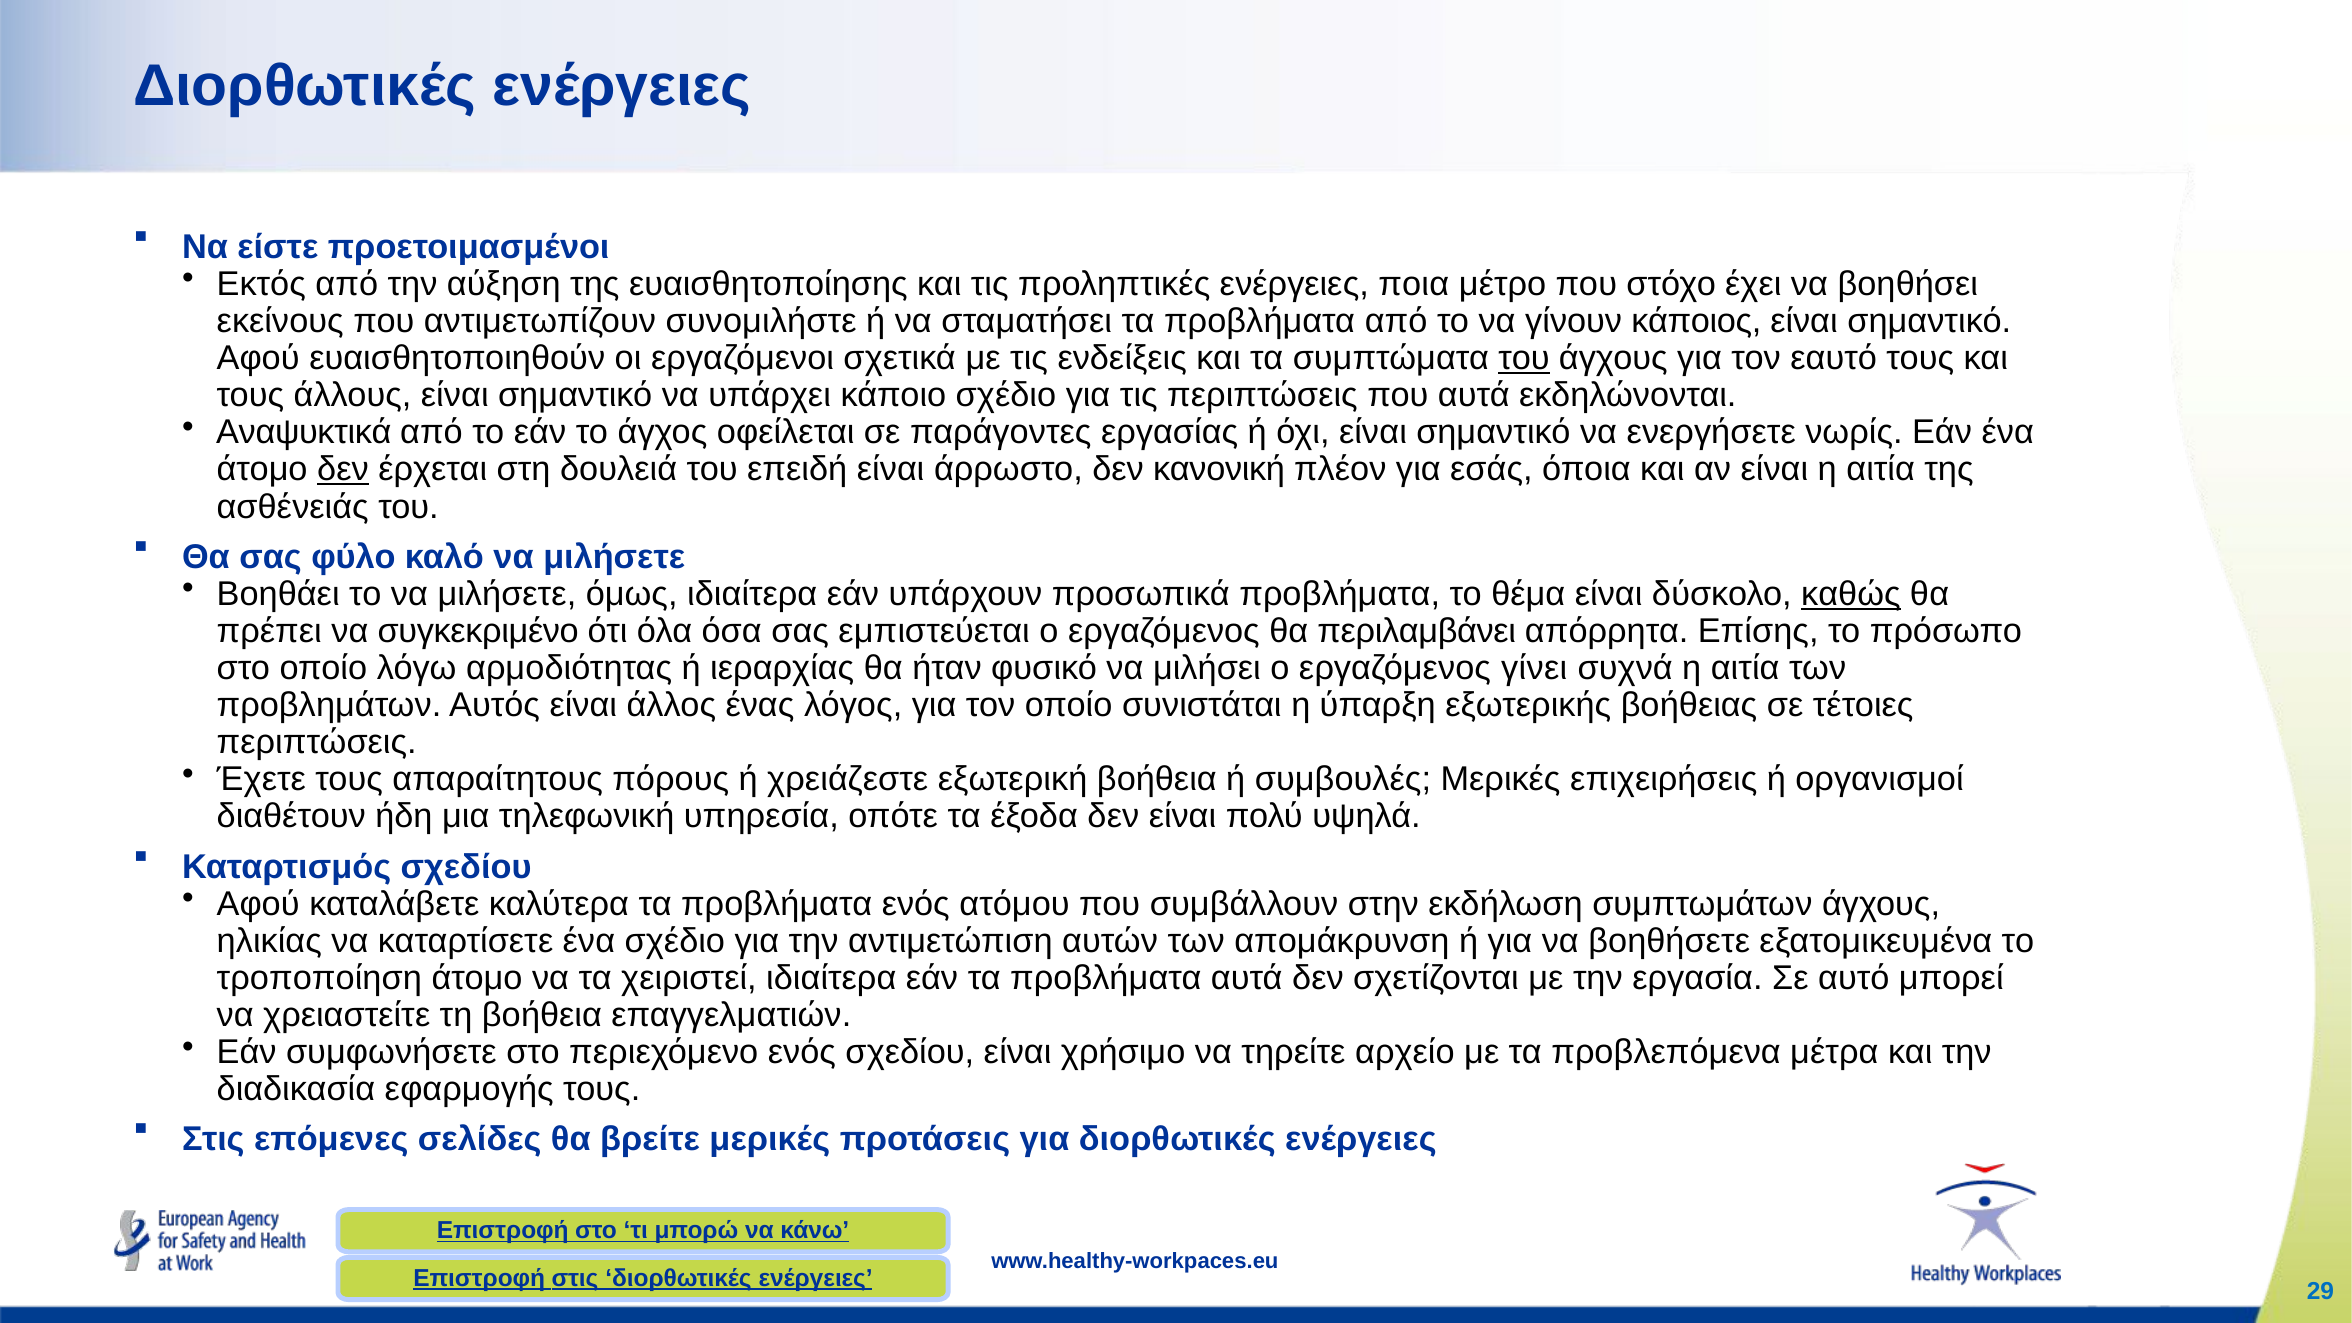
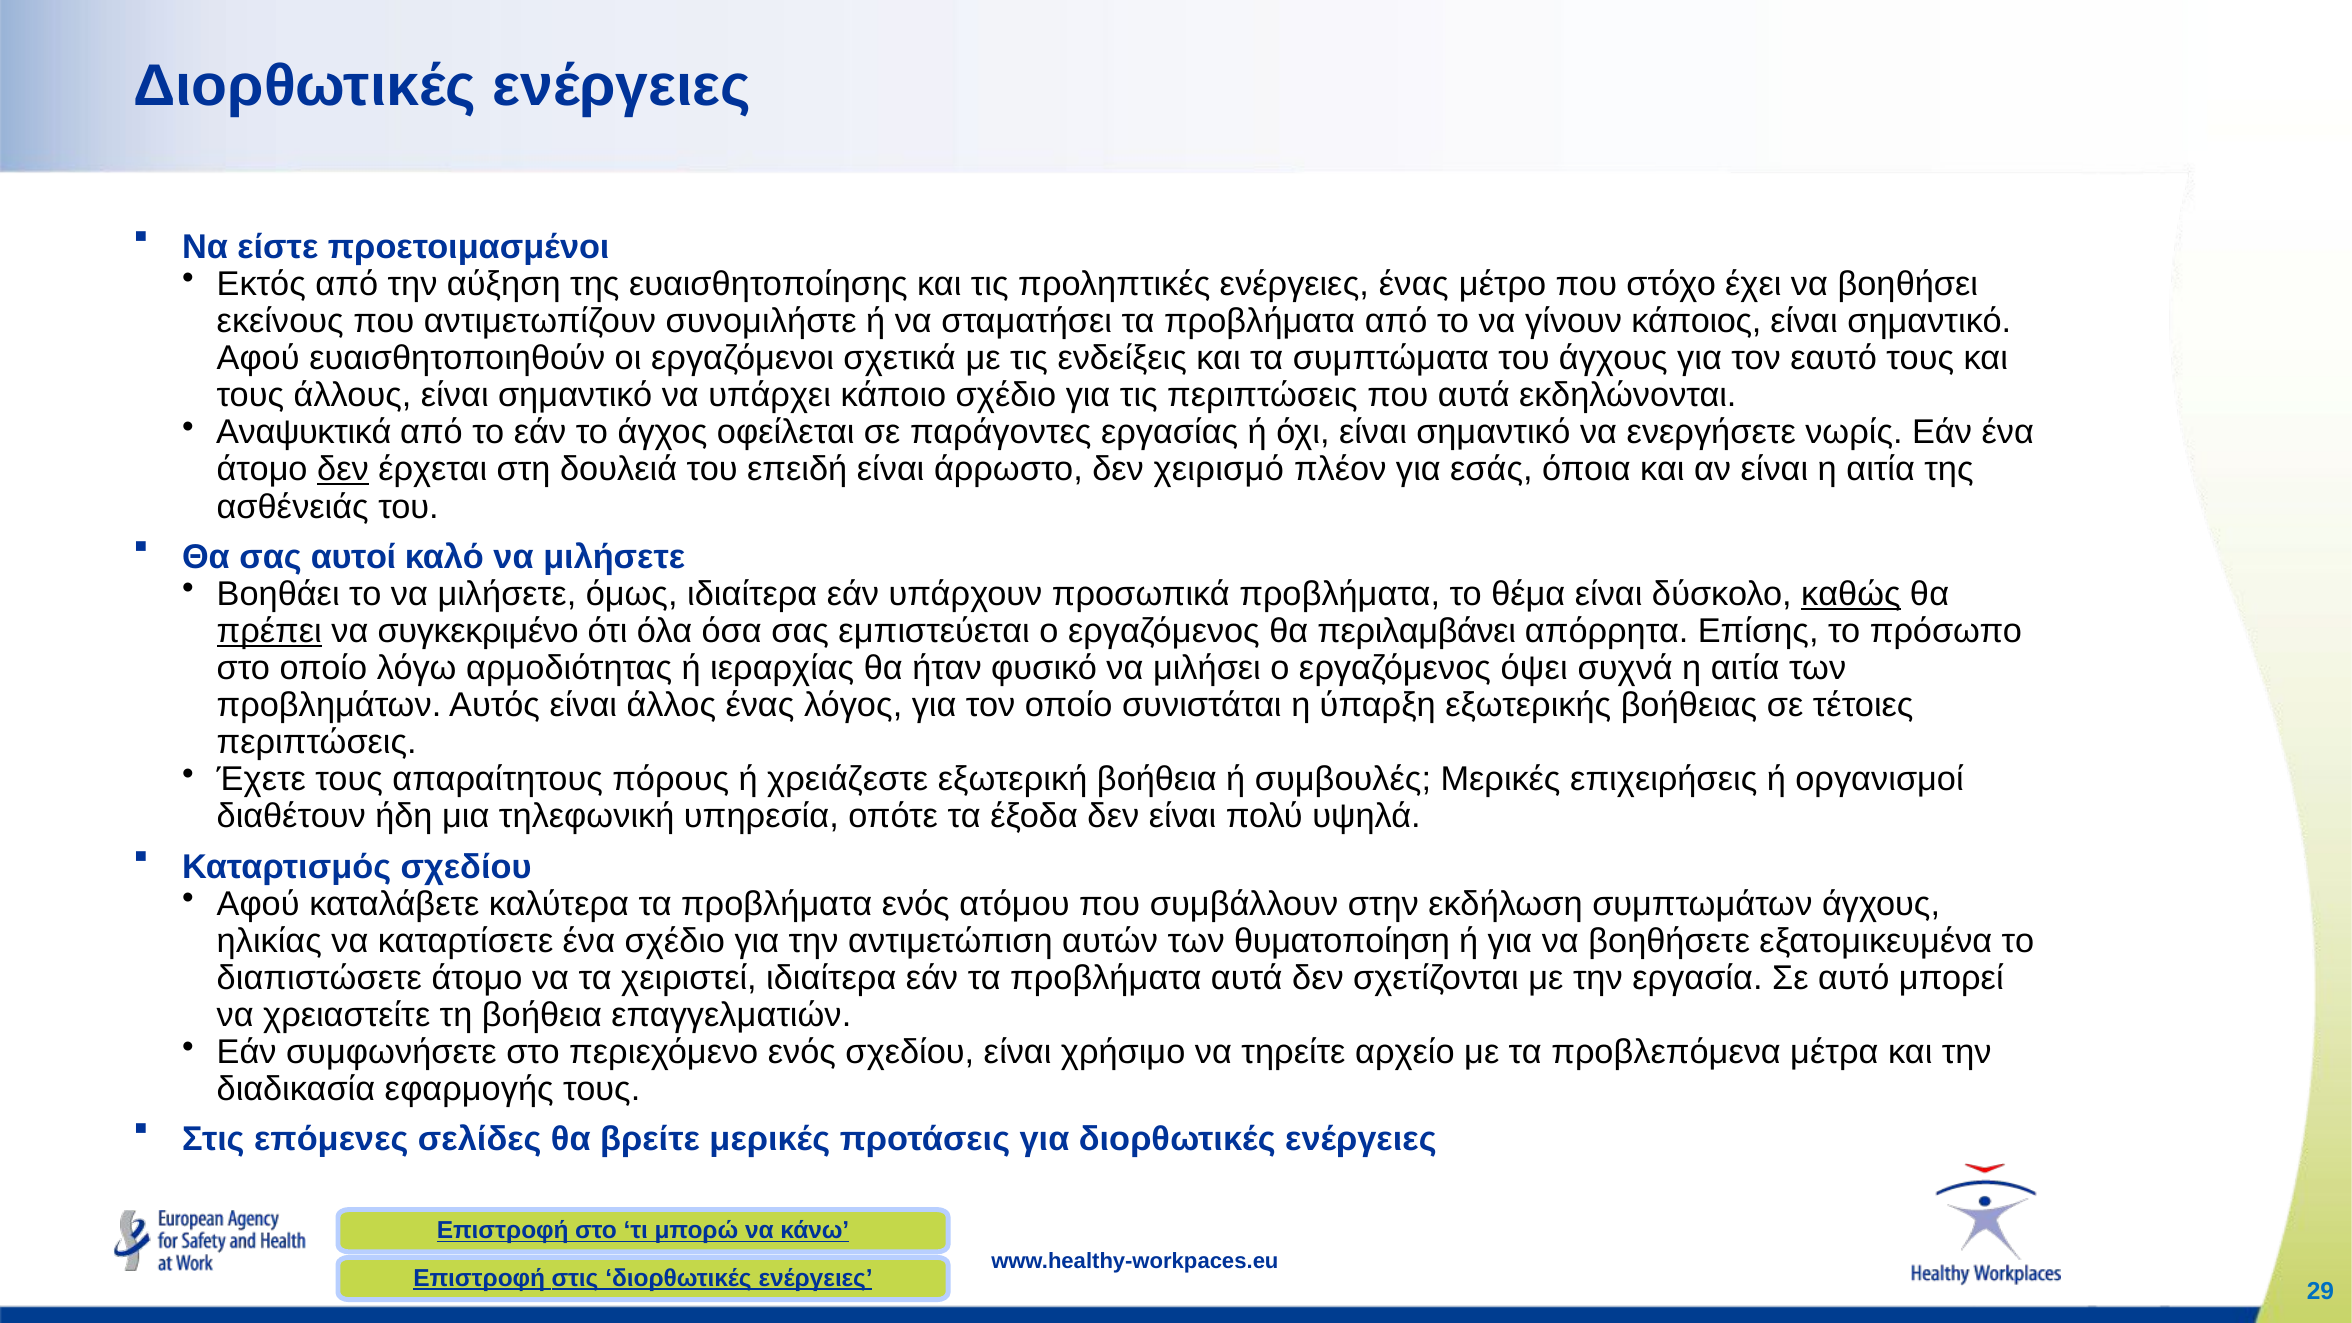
ενέργειες ποια: ποια -> ένας
του at (1524, 358) underline: present -> none
κανονική: κανονική -> χειρισμό
φύλο: φύλο -> αυτοί
πρέπει underline: none -> present
γίνει: γίνει -> όψει
απομάκρυνση: απομάκρυνση -> θυματοποίηση
τροποποίηση: τροποποίηση -> διαπιστώσετε
